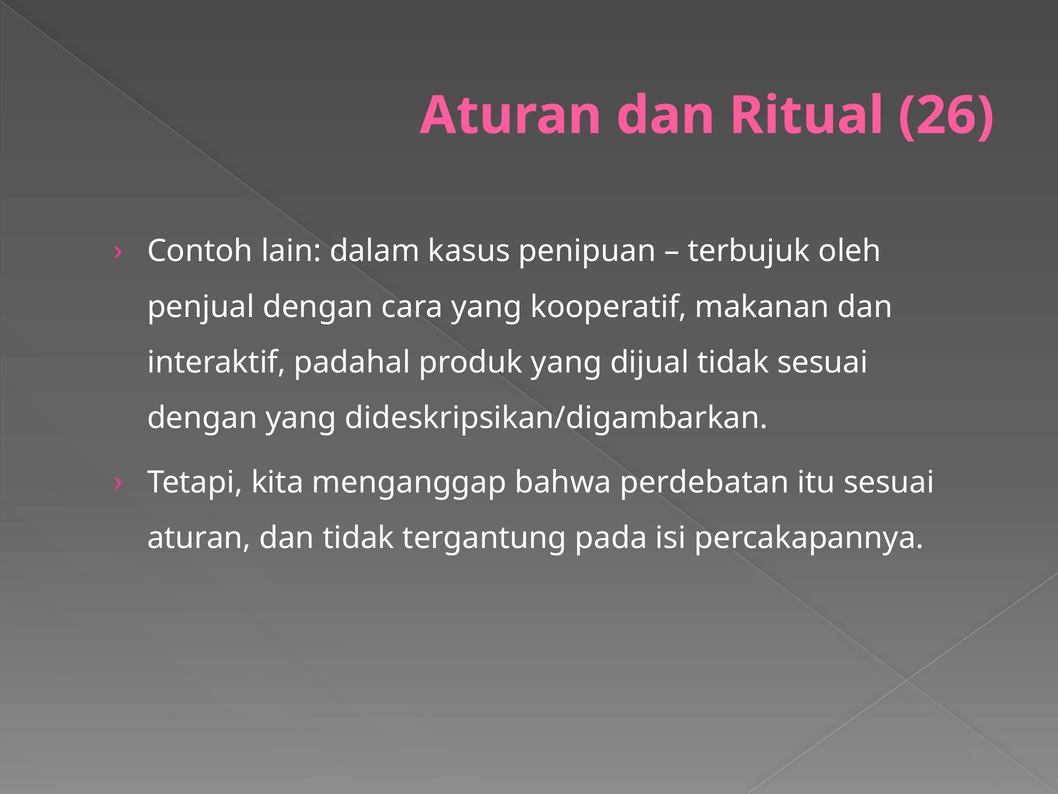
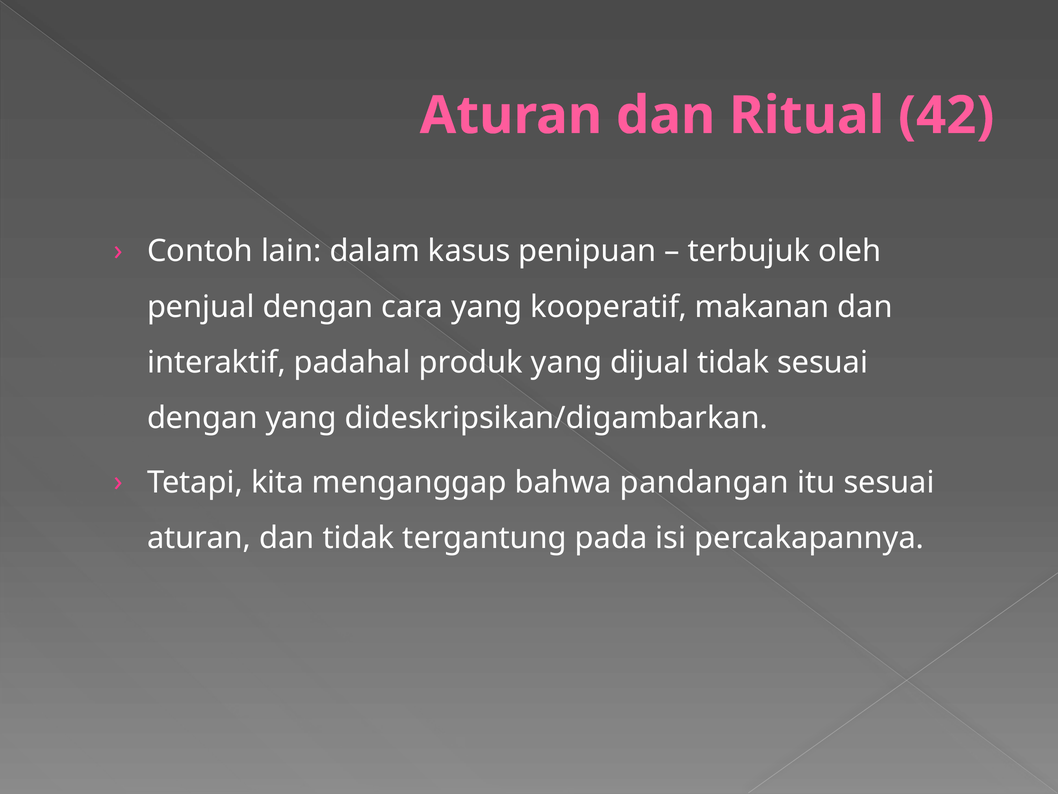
26: 26 -> 42
perdebatan: perdebatan -> pandangan
